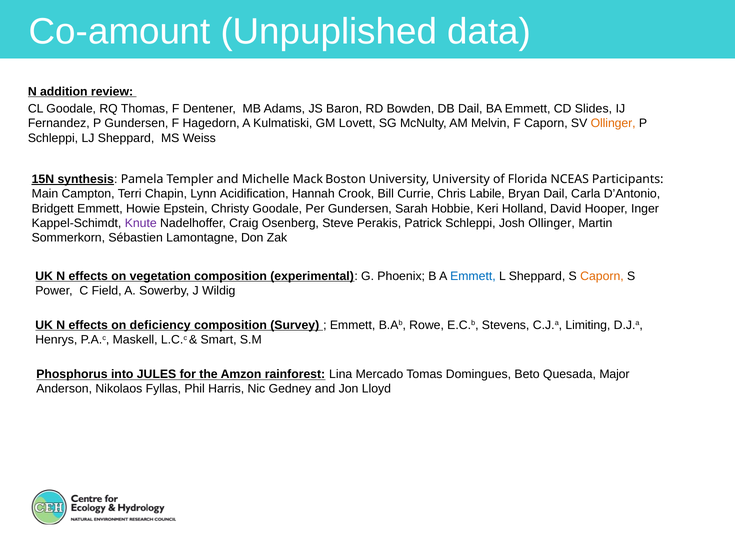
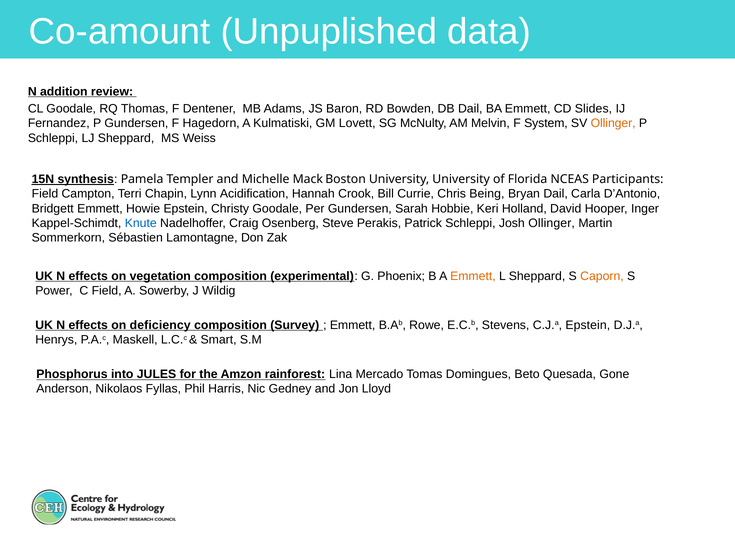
F Caporn: Caporn -> System
Main at (45, 194): Main -> Field
Labile: Labile -> Being
Knute colour: purple -> blue
Emmett at (473, 276) colour: blue -> orange
C.J.a Limiting: Limiting -> Epstein
Major: Major -> Gone
